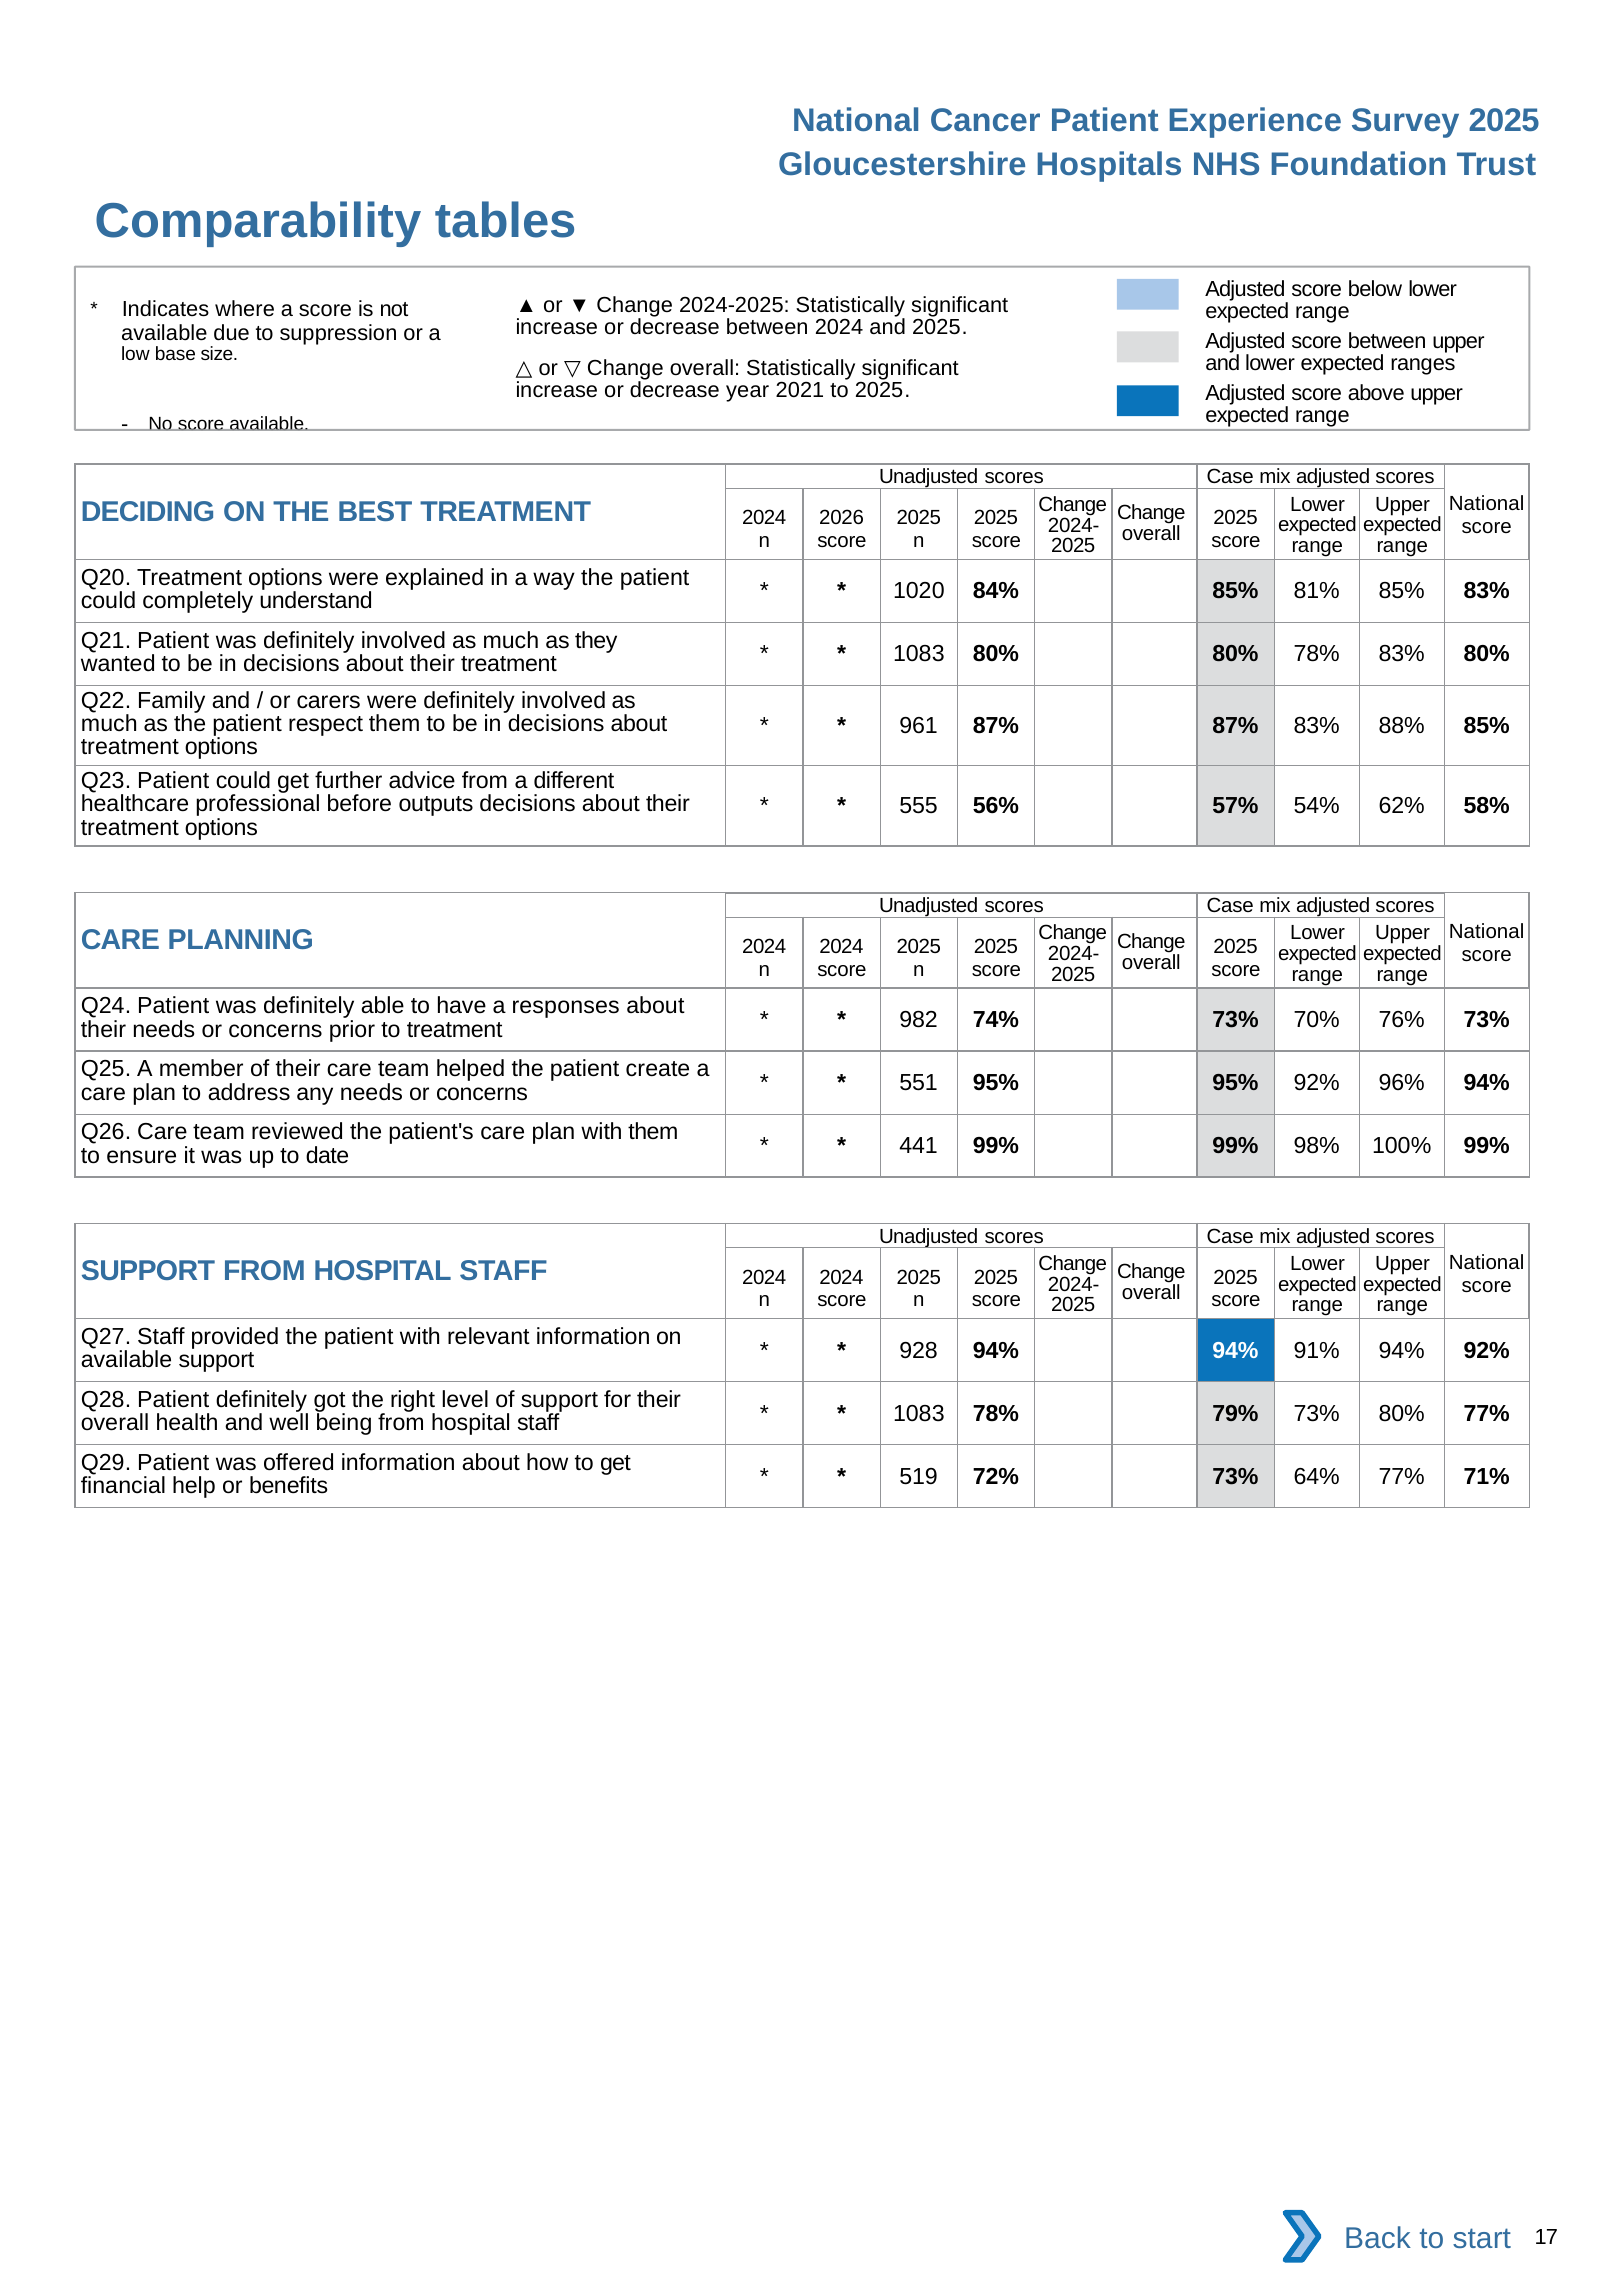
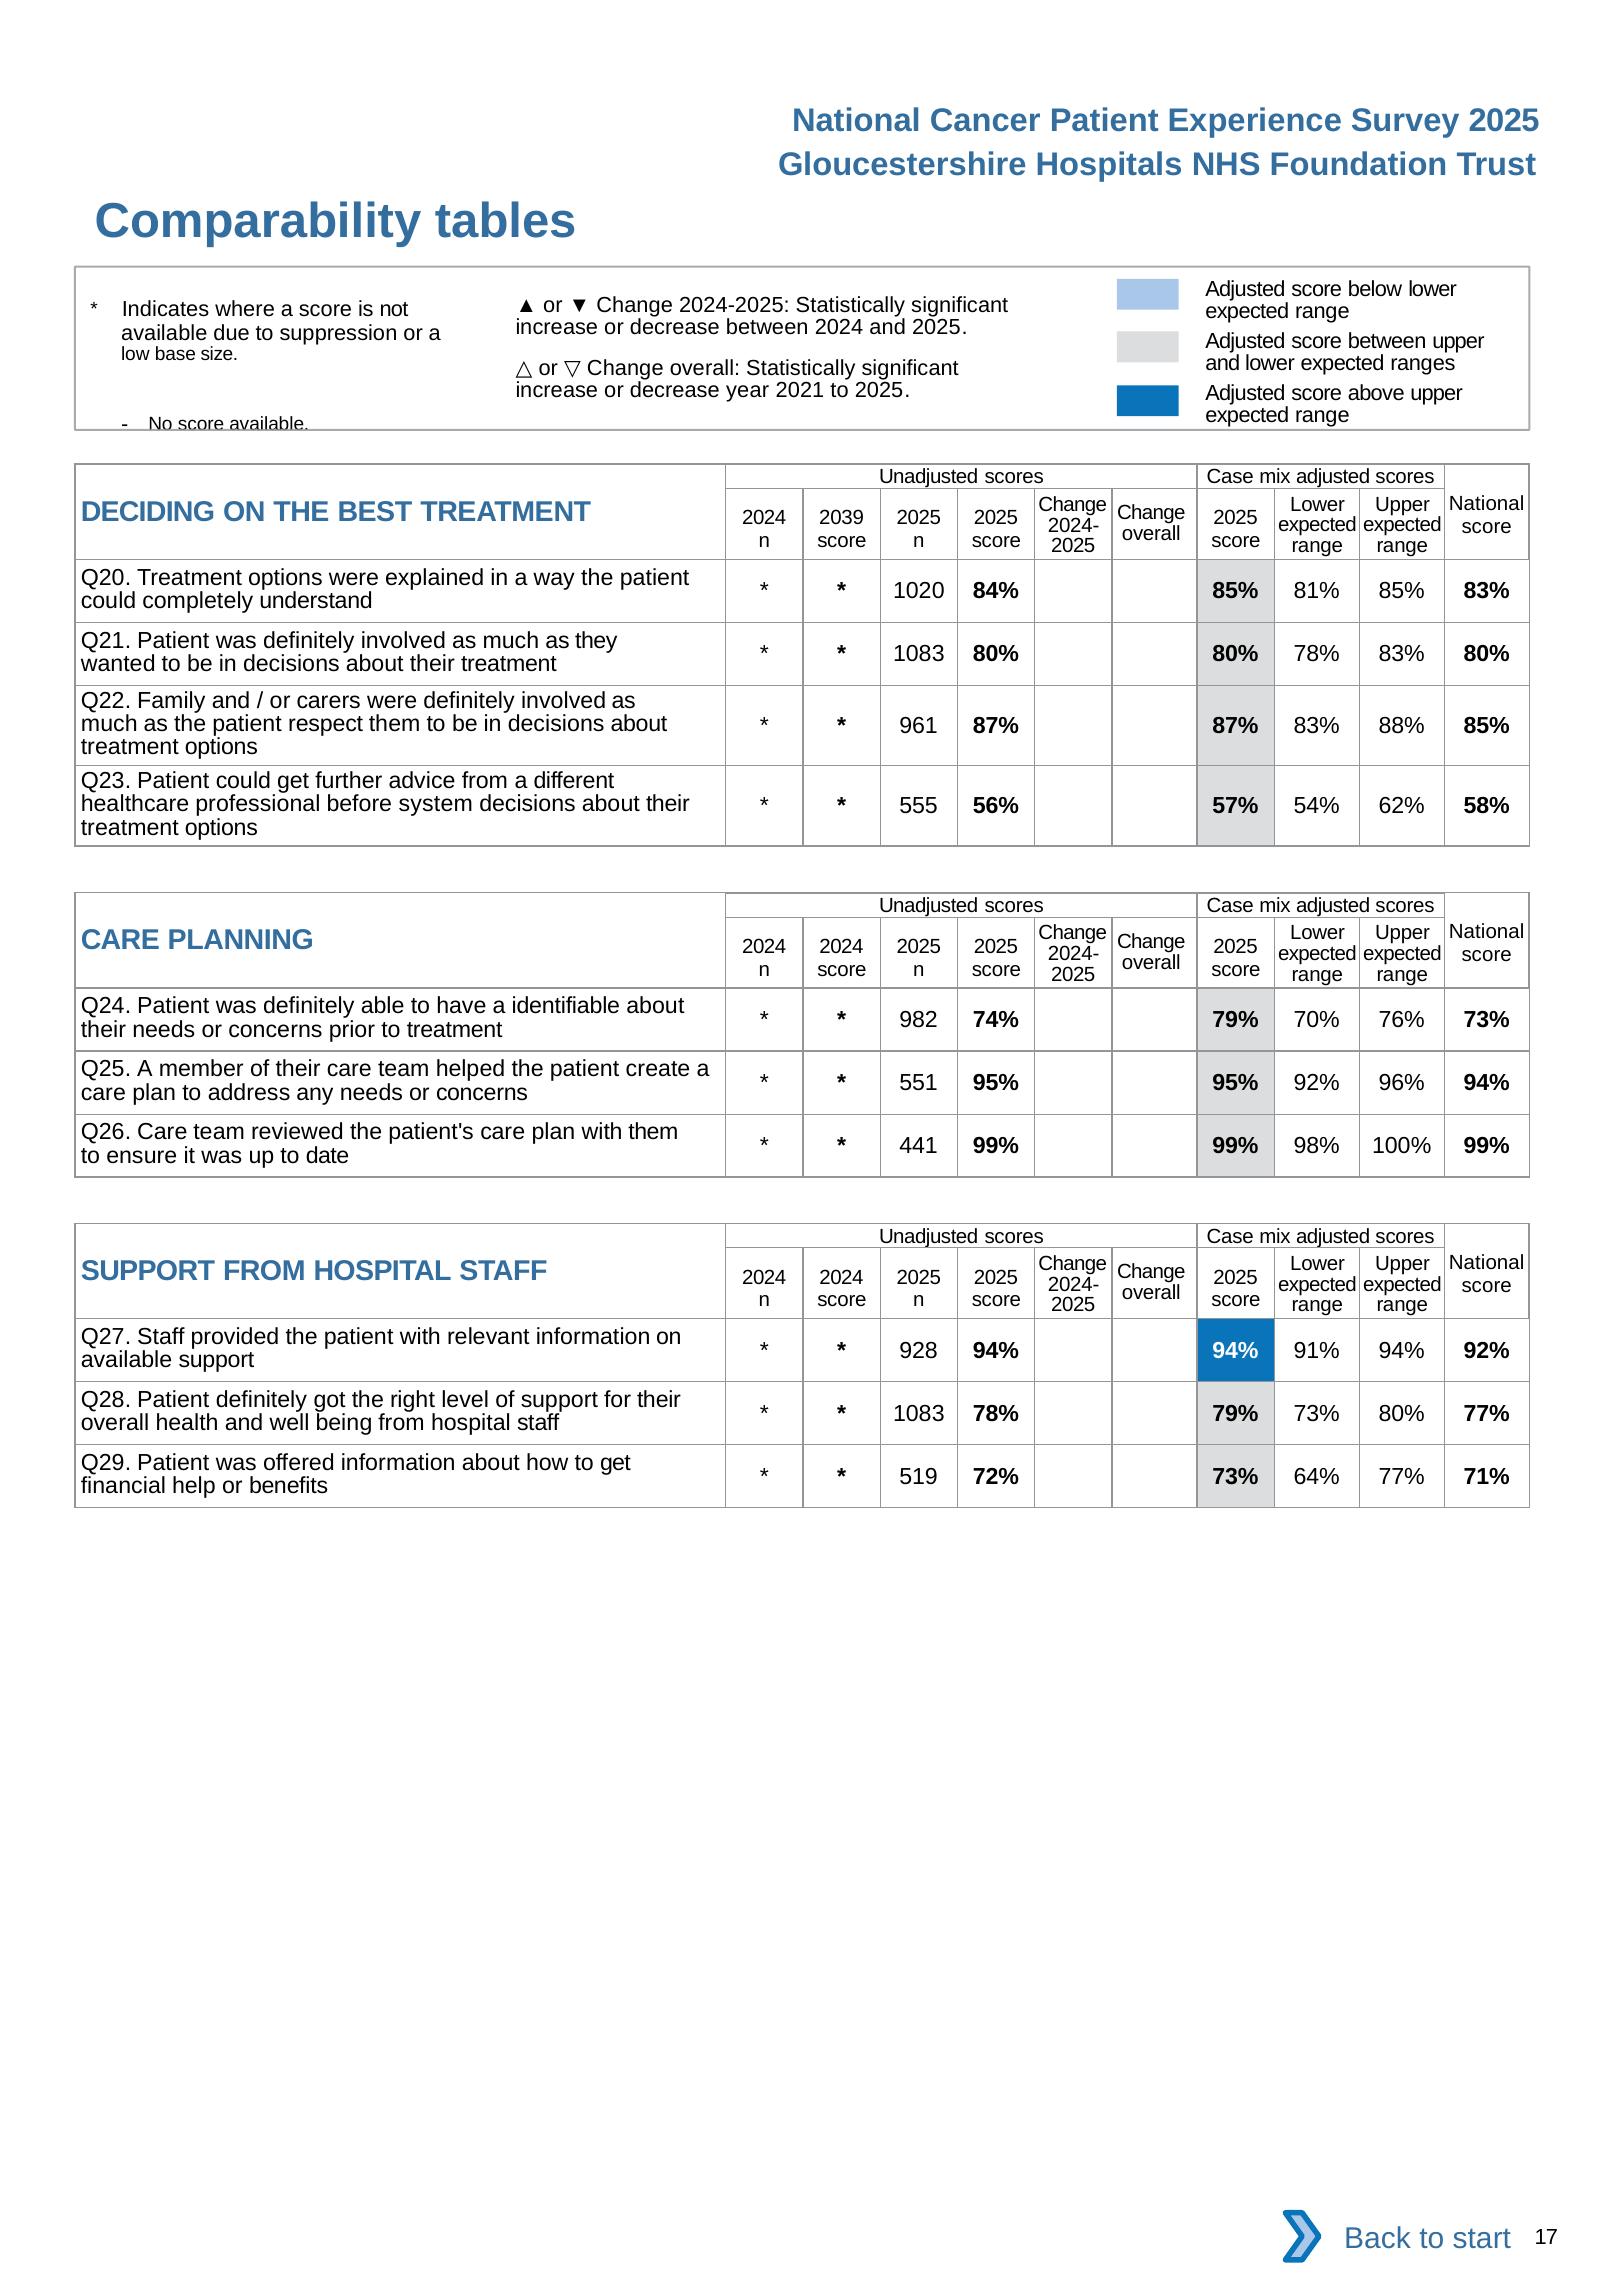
2026: 2026 -> 2039
outputs: outputs -> system
responses: responses -> identifiable
74% 73%: 73% -> 79%
